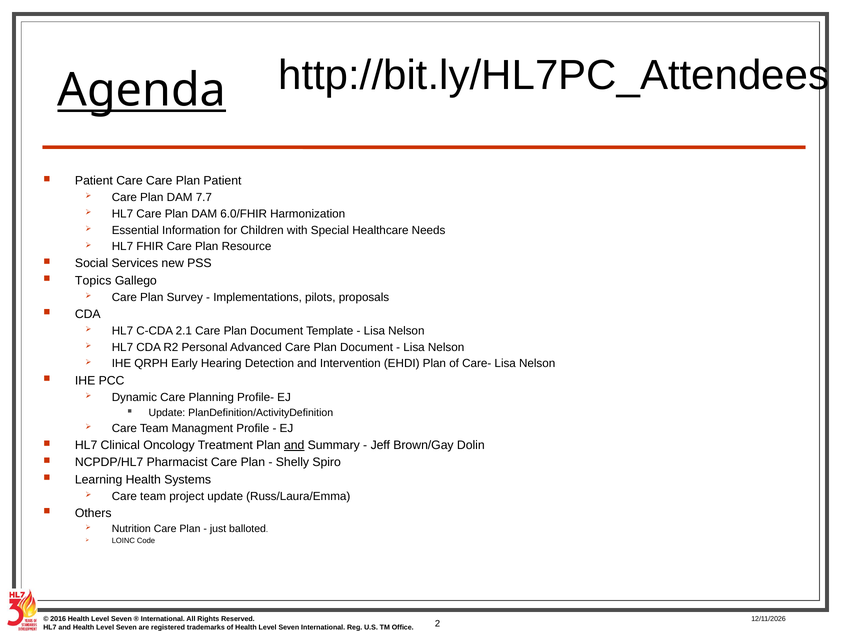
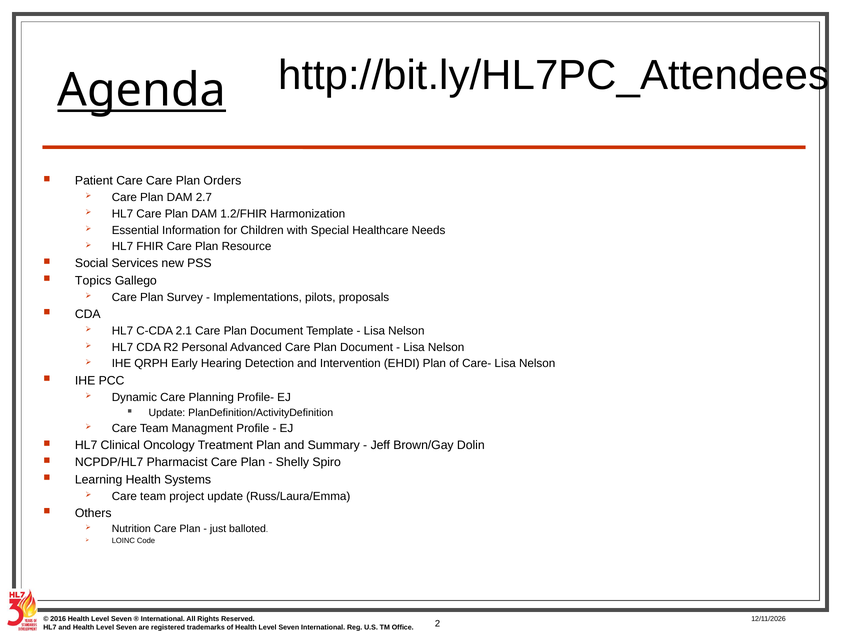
Plan Patient: Patient -> Orders
7.7: 7.7 -> 2.7
6.0/FHIR: 6.0/FHIR -> 1.2/FHIR
and at (294, 445) underline: present -> none
